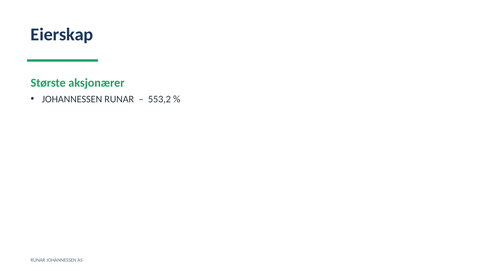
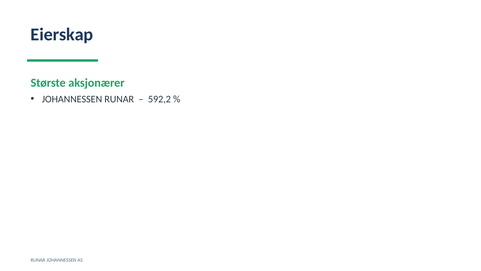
553,2: 553,2 -> 592,2
